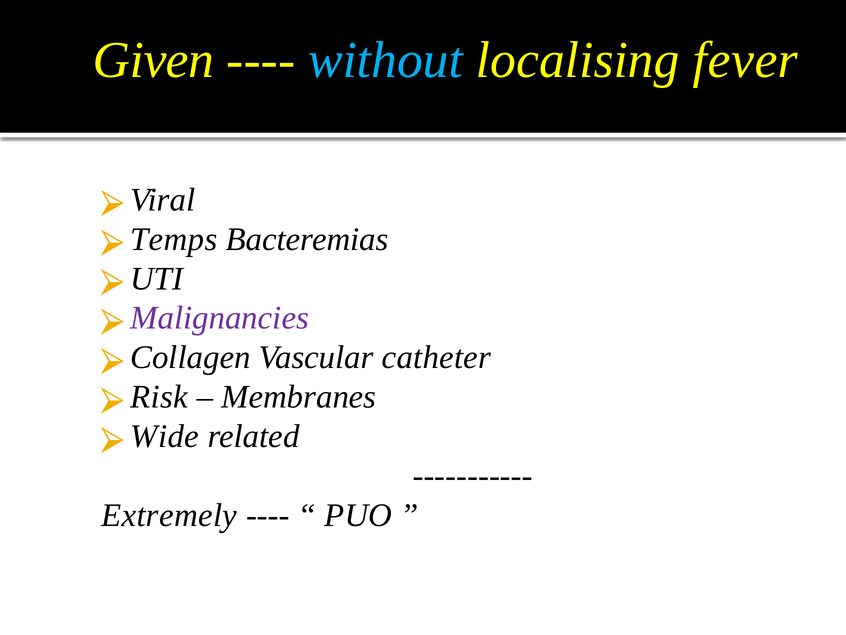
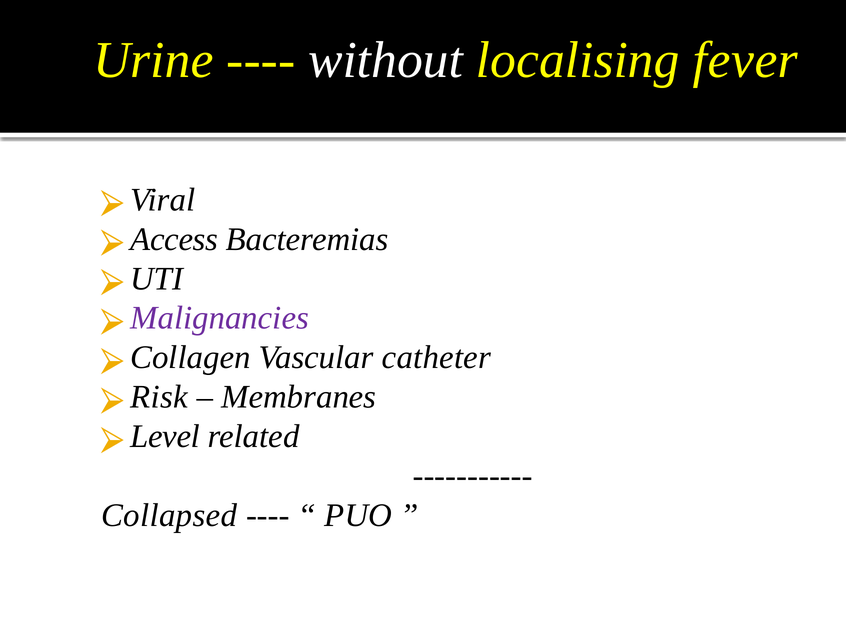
Given: Given -> Urine
without colour: light blue -> white
Temps: Temps -> Access
Wide: Wide -> Level
Extremely: Extremely -> Collapsed
